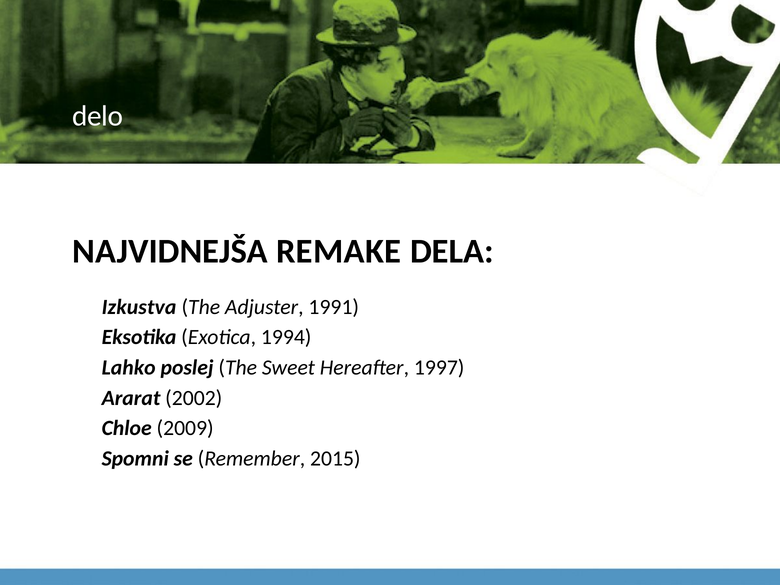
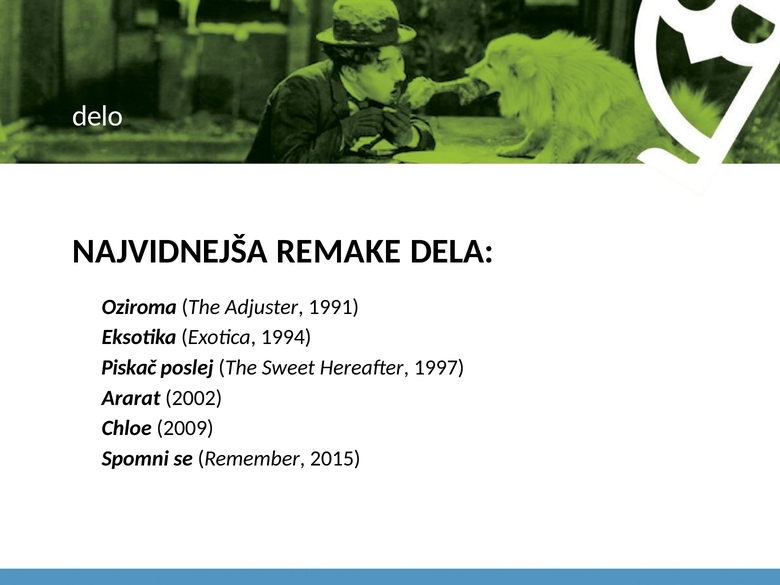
Izkustva: Izkustva -> Oziroma
Lahko: Lahko -> Piskač
